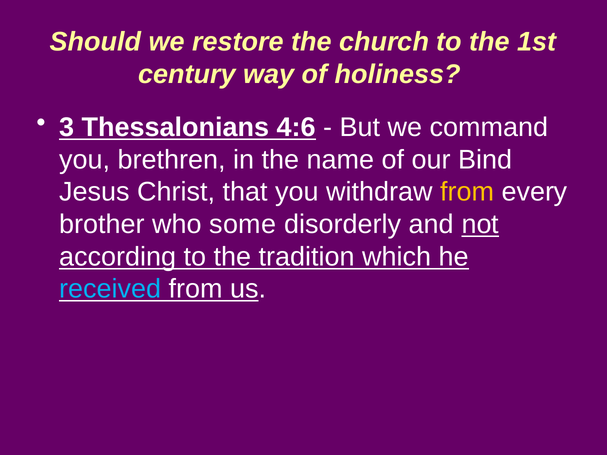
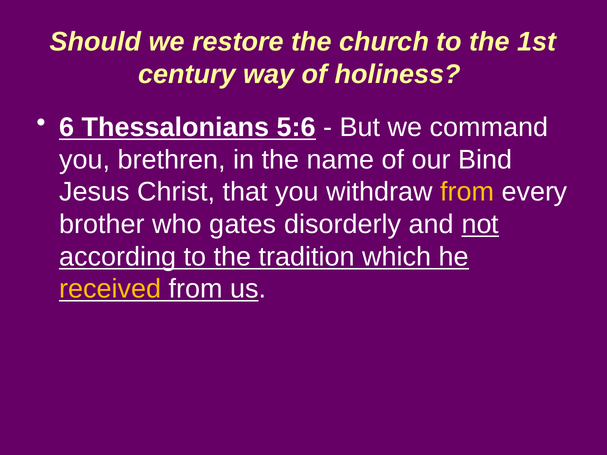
3: 3 -> 6
4:6: 4:6 -> 5:6
some: some -> gates
received colour: light blue -> yellow
